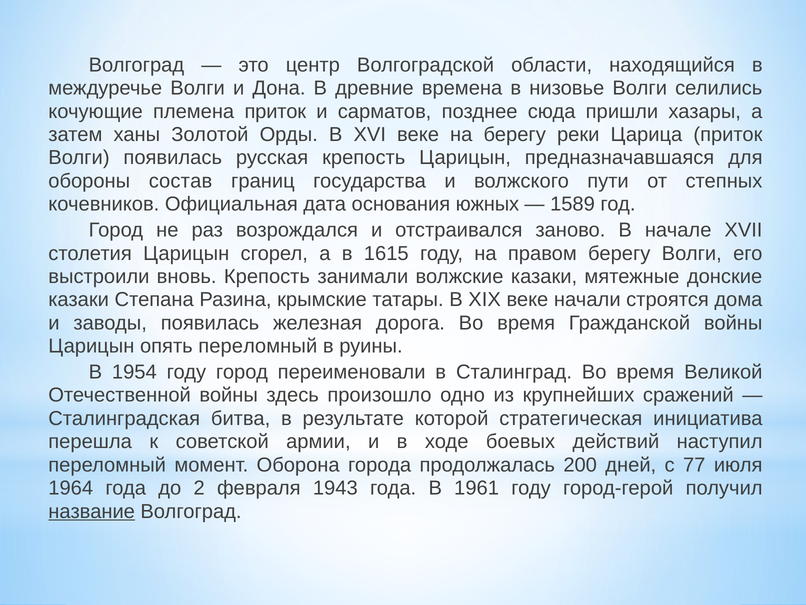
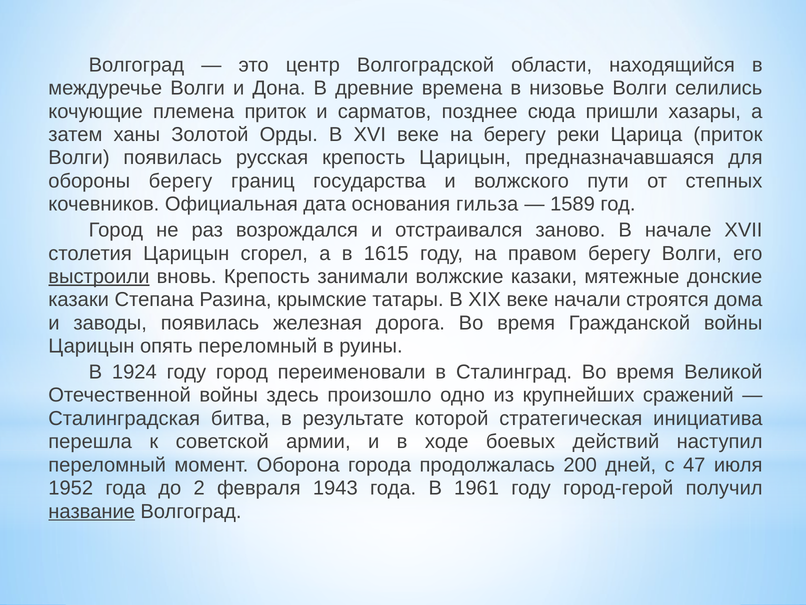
обороны состав: состав -> берегу
южных: южных -> гильза
выстроили underline: none -> present
1954: 1954 -> 1924
77: 77 -> 47
1964: 1964 -> 1952
